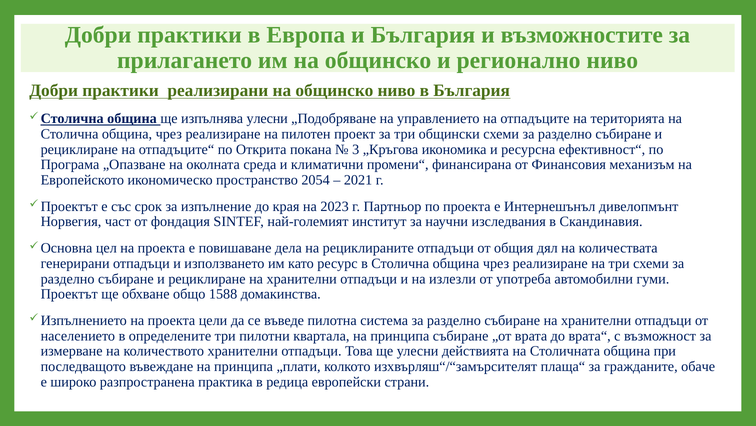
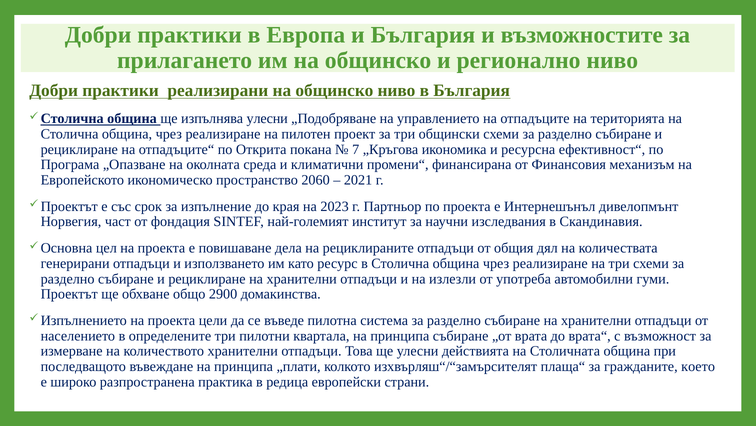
3: 3 -> 7
2054: 2054 -> 2060
1588: 1588 -> 2900
обаче: обаче -> което
